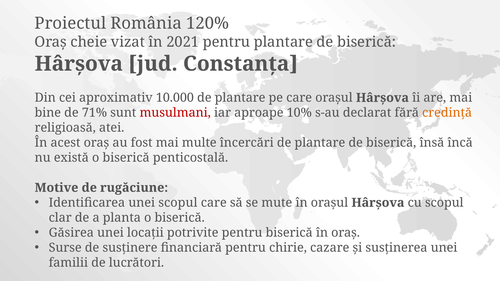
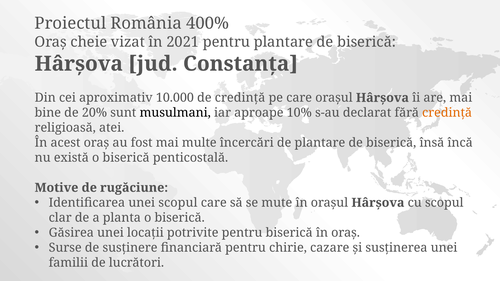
120%: 120% -> 400%
10.000 de plantare: plantare -> credință
71%: 71% -> 20%
musulmani colour: red -> black
